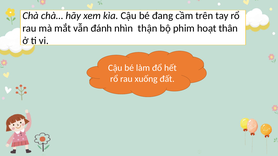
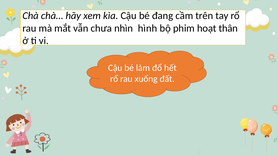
đánh: đánh -> chưa
thận: thận -> hình
